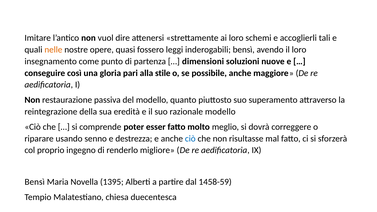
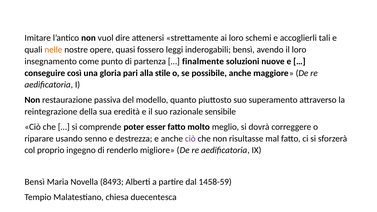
dimensioni: dimensioni -> finalmente
razionale modello: modello -> sensibile
ciò at (190, 139) colour: blue -> purple
1395: 1395 -> 8493
